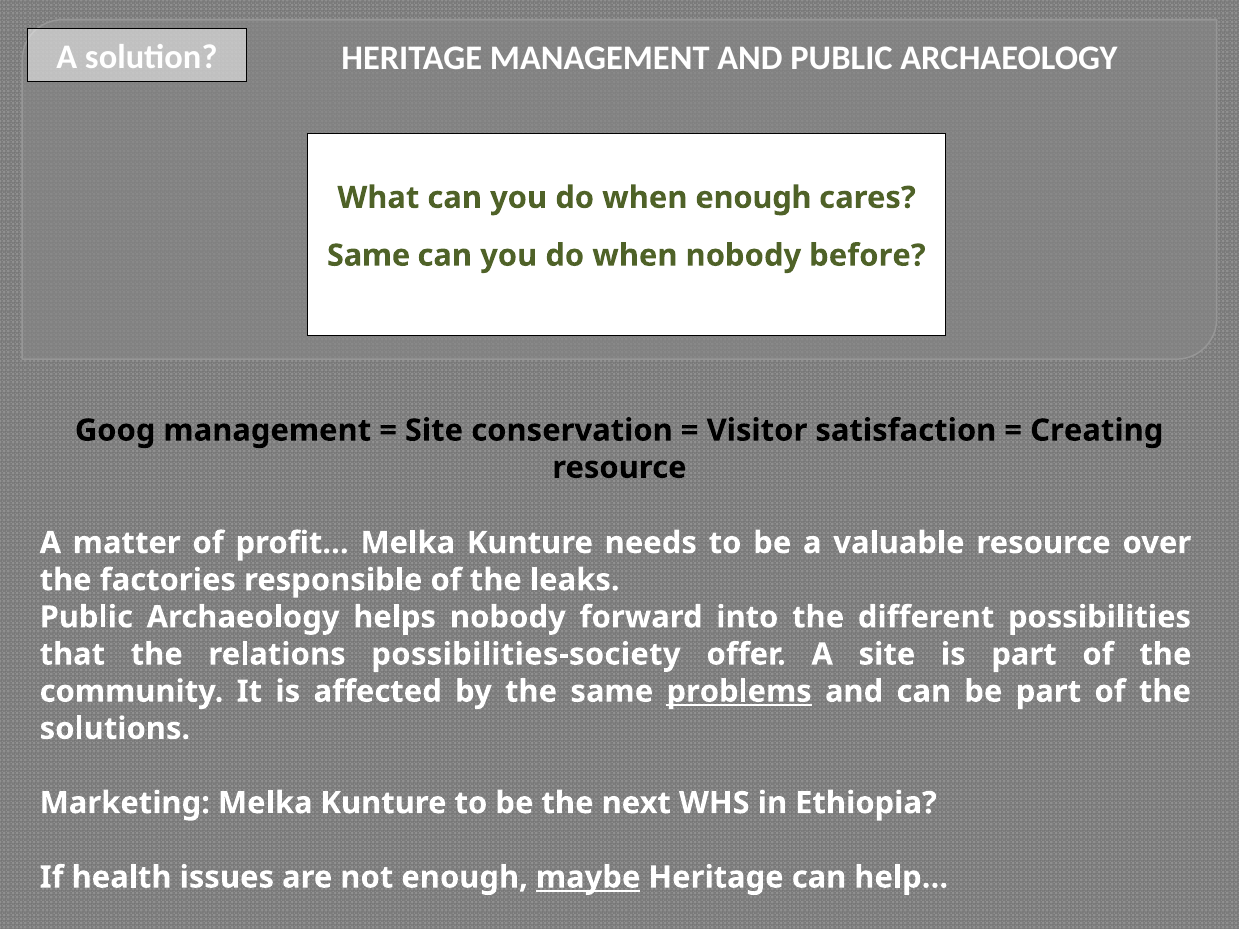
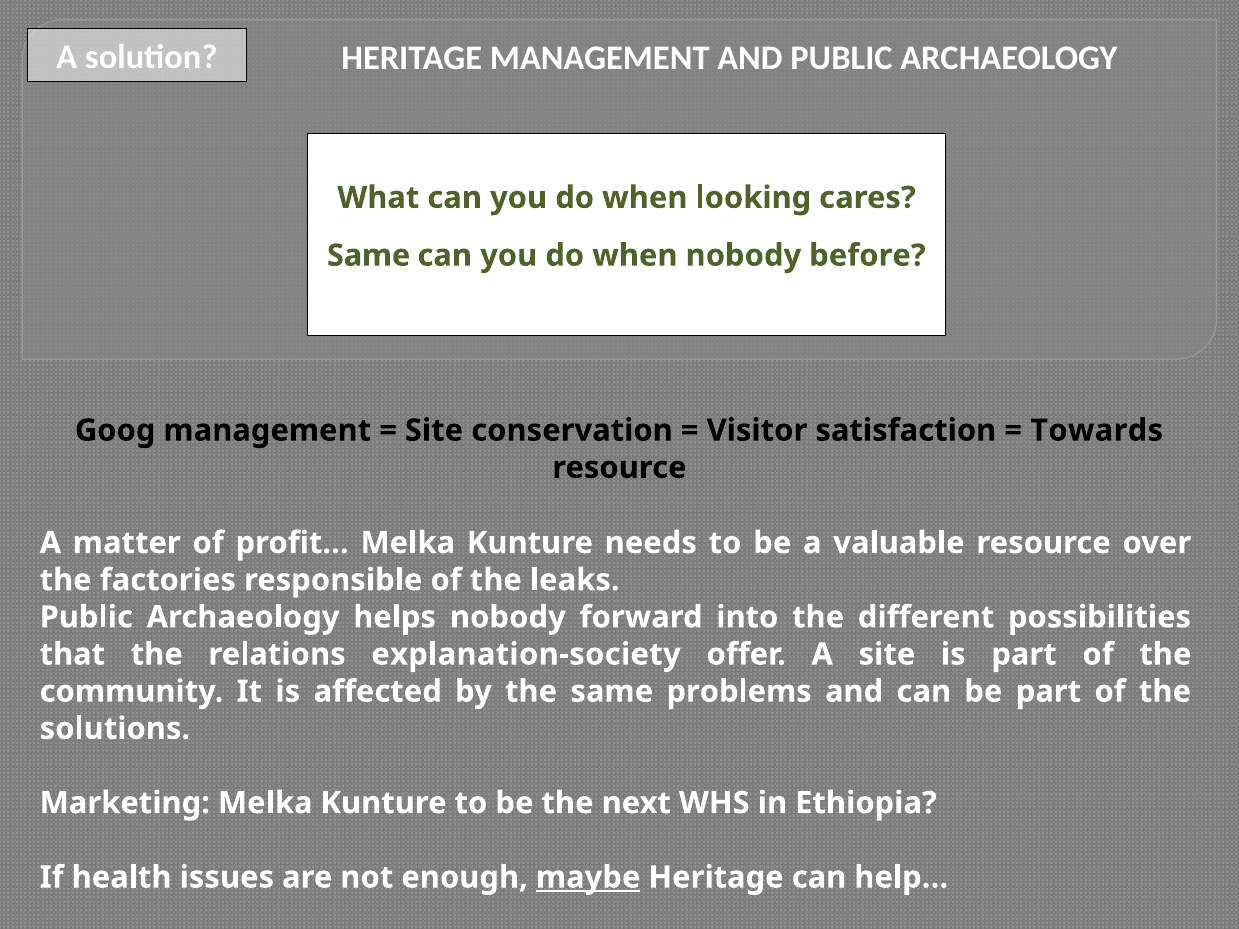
when enough: enough -> looking
Creating: Creating -> Towards
possibilities-society: possibilities-society -> explanation-society
problems underline: present -> none
